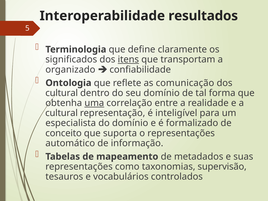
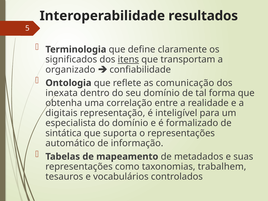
cultural at (62, 93): cultural -> inexata
uma underline: present -> none
cultural at (62, 113): cultural -> digitais
conceito: conceito -> sintática
supervisão: supervisão -> trabalhem
